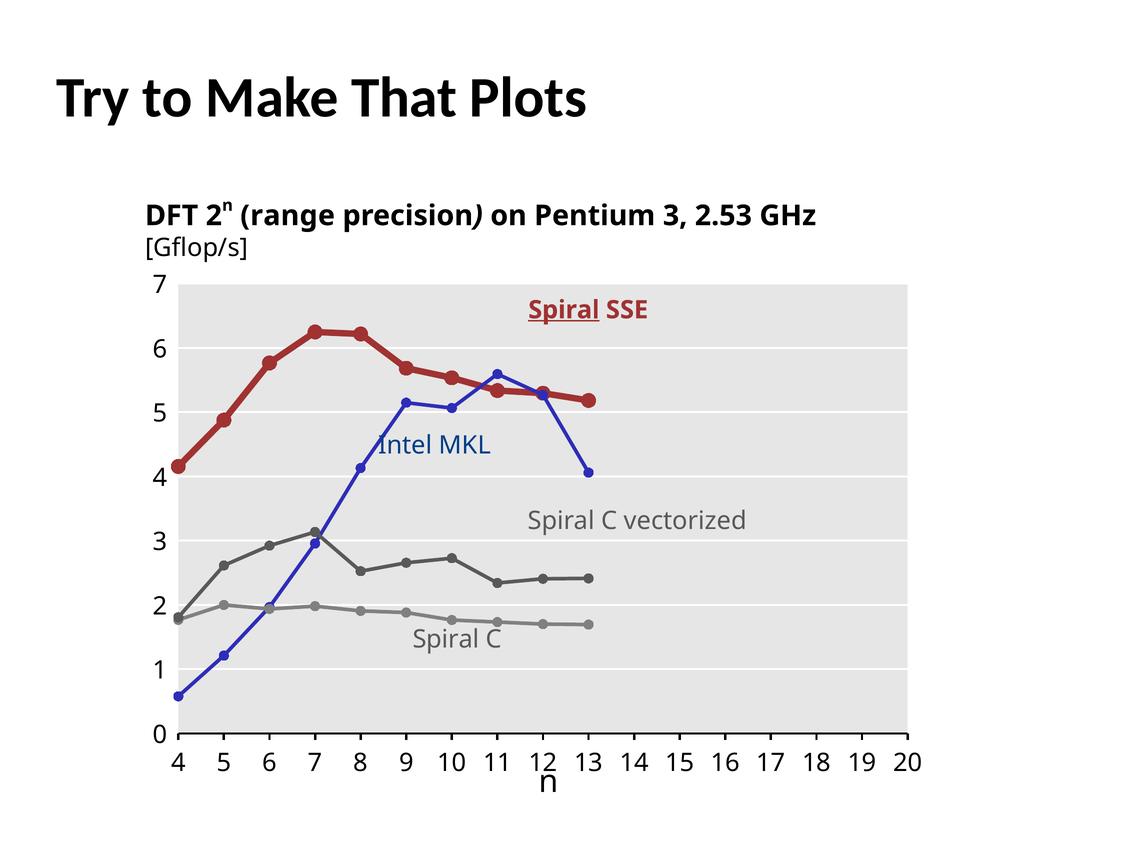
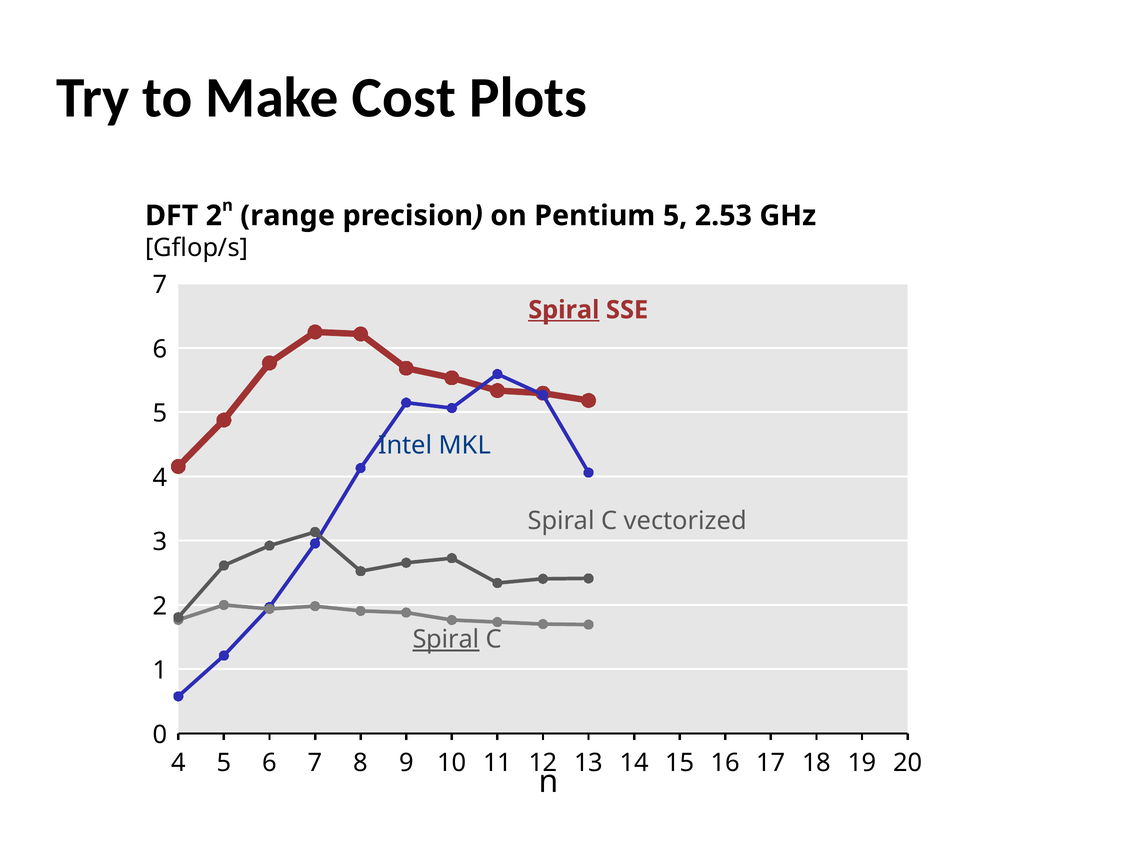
That: That -> Cost
Pentium 3: 3 -> 5
Spiral at (446, 640) underline: none -> present
